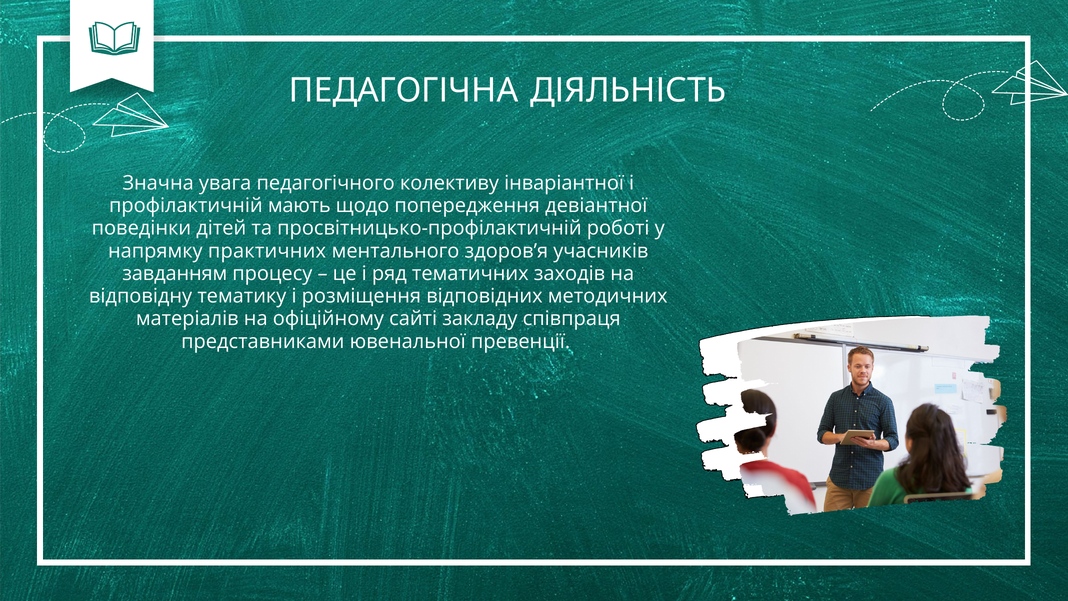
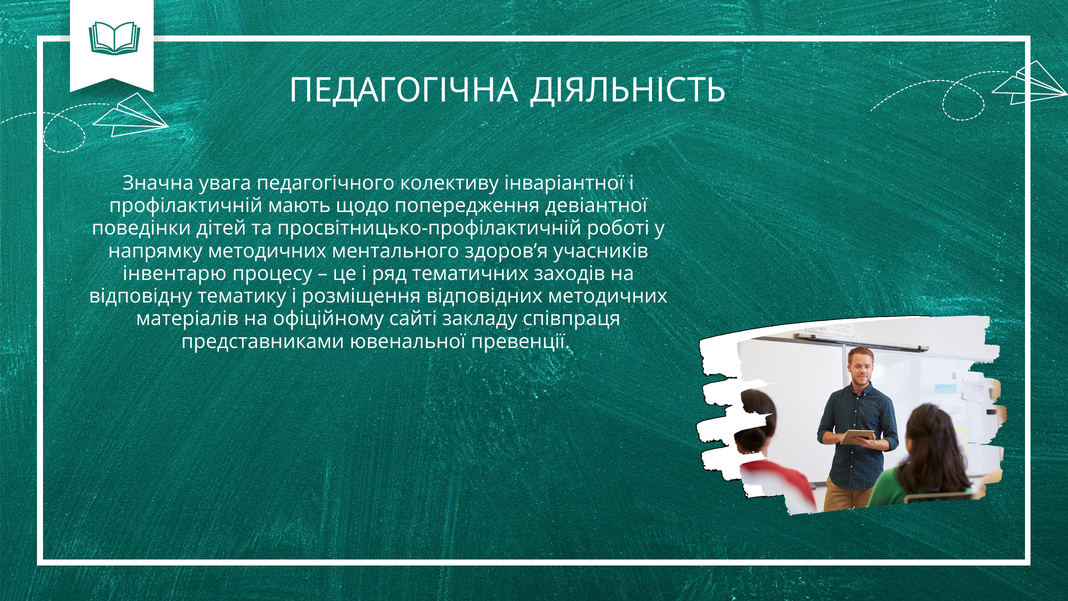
напрямку практичних: практичних -> методичних
завданням: завданням -> інвентарю
